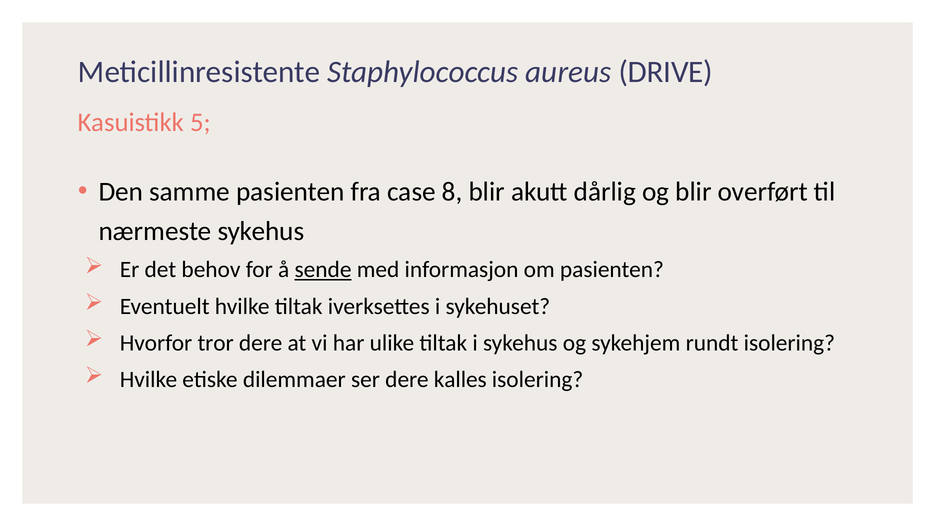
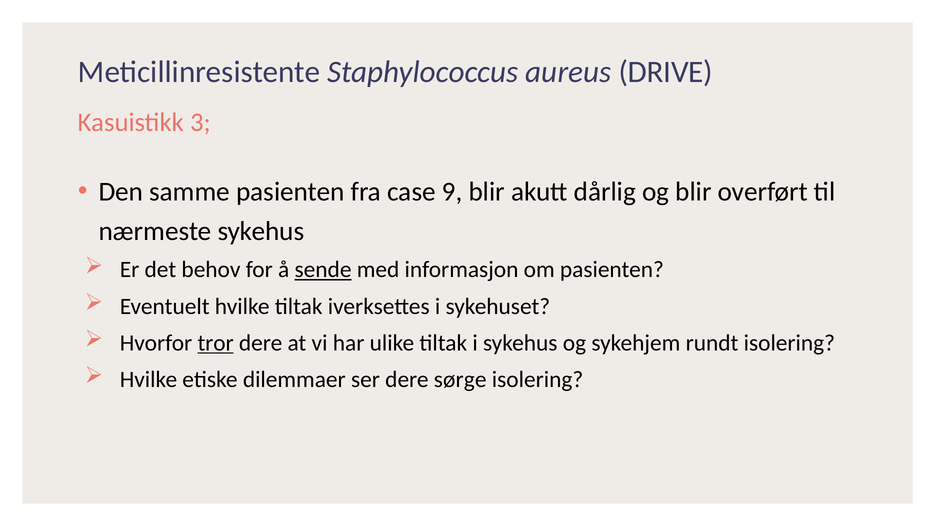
5: 5 -> 3
8: 8 -> 9
tror underline: none -> present
kalles: kalles -> sørge
